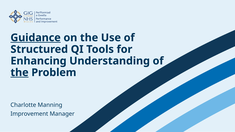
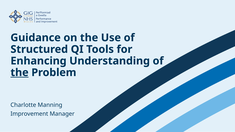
Guidance underline: present -> none
